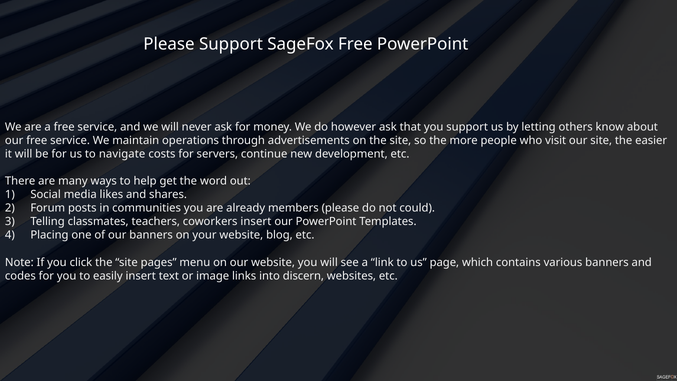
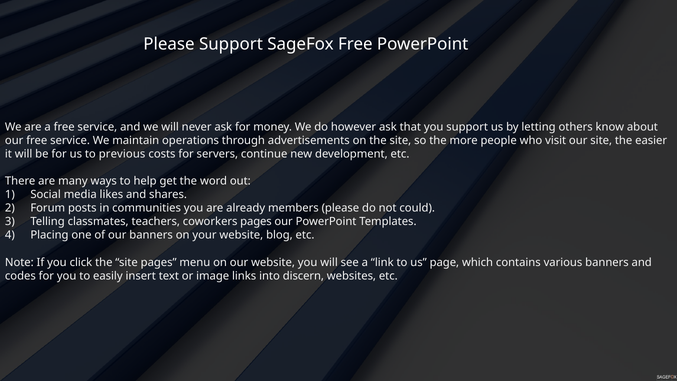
navigate: navigate -> previous
coworkers insert: insert -> pages
